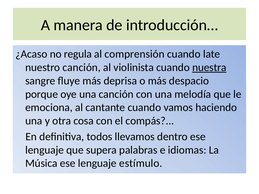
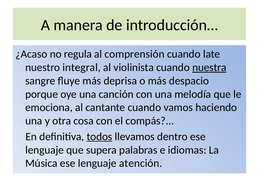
nuestro canción: canción -> integral
todos underline: none -> present
estímulo: estímulo -> atención
